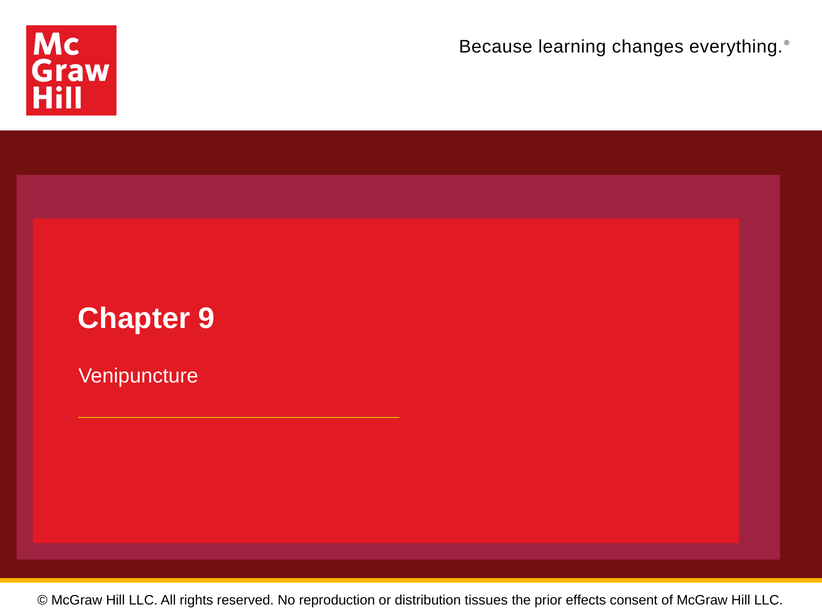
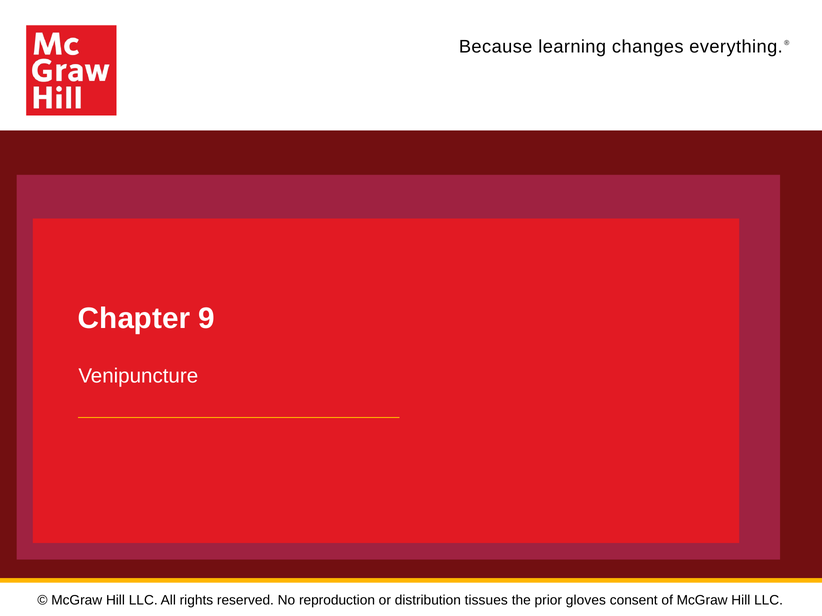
effects: effects -> gloves
